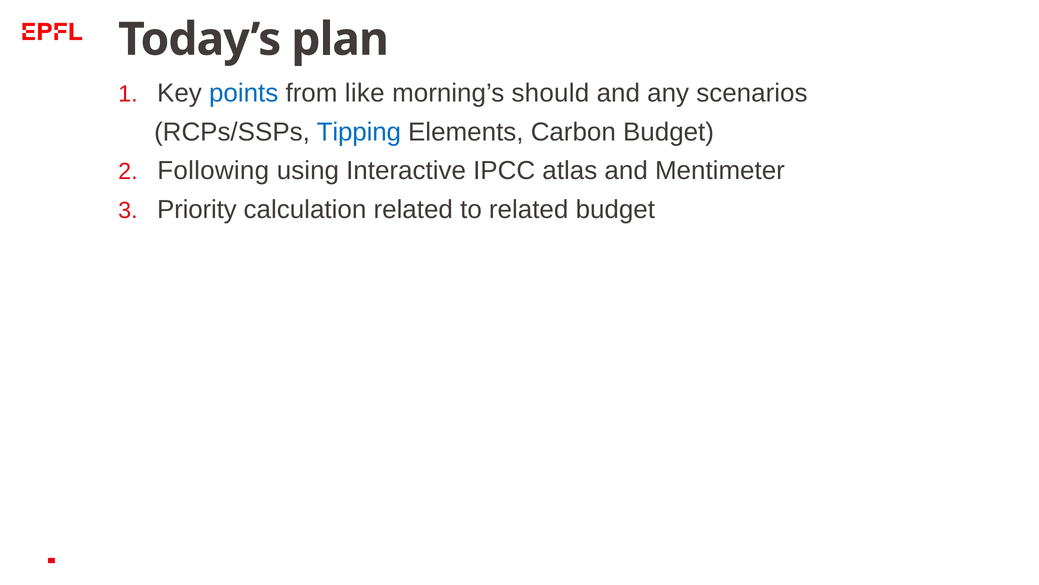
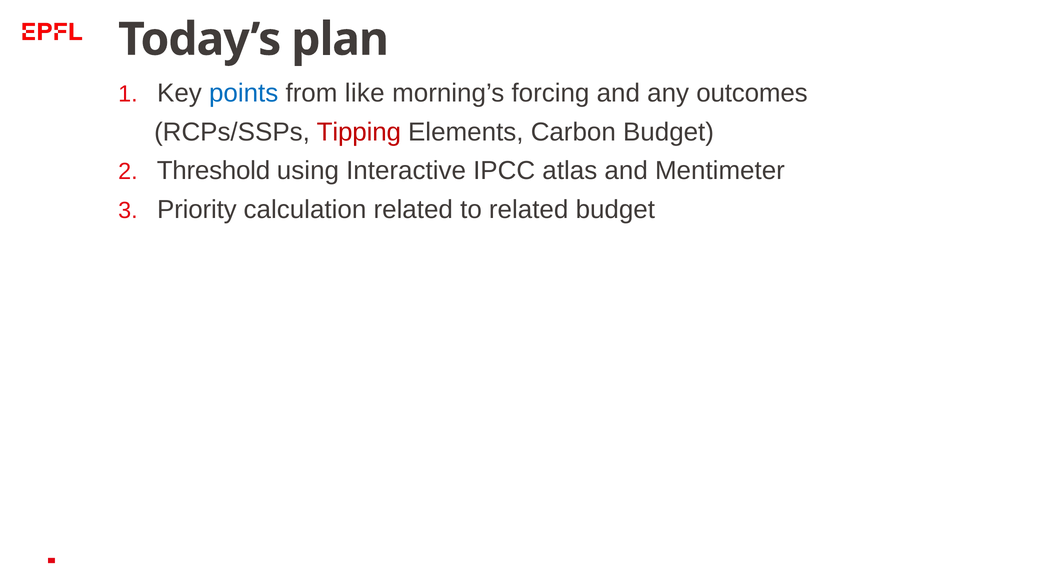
should: should -> forcing
scenarios: scenarios -> outcomes
Tipping colour: blue -> red
Following: Following -> Threshold
